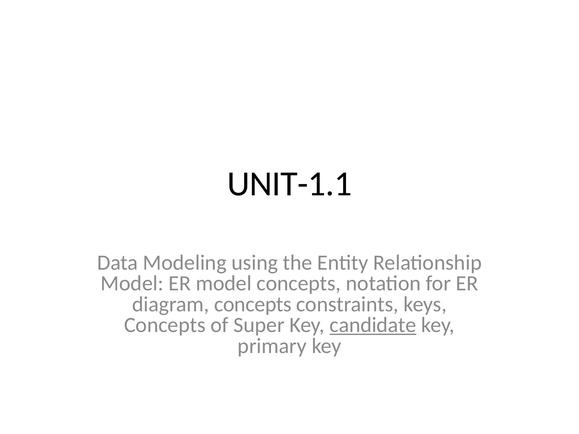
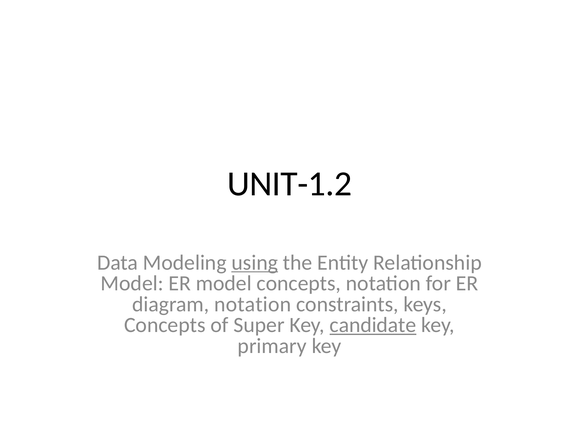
UNIT-1.1: UNIT-1.1 -> UNIT-1.2
using underline: none -> present
diagram concepts: concepts -> notation
